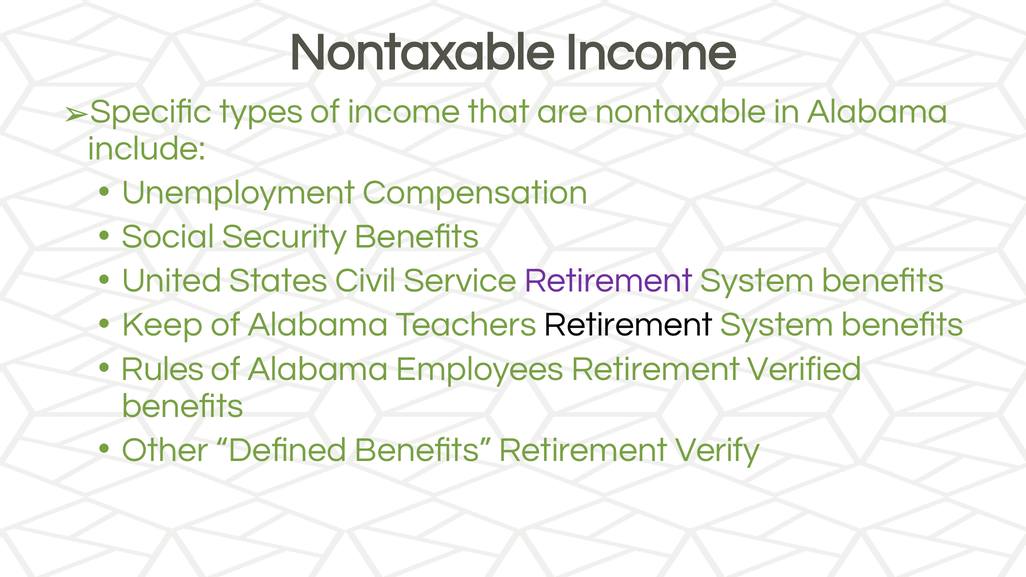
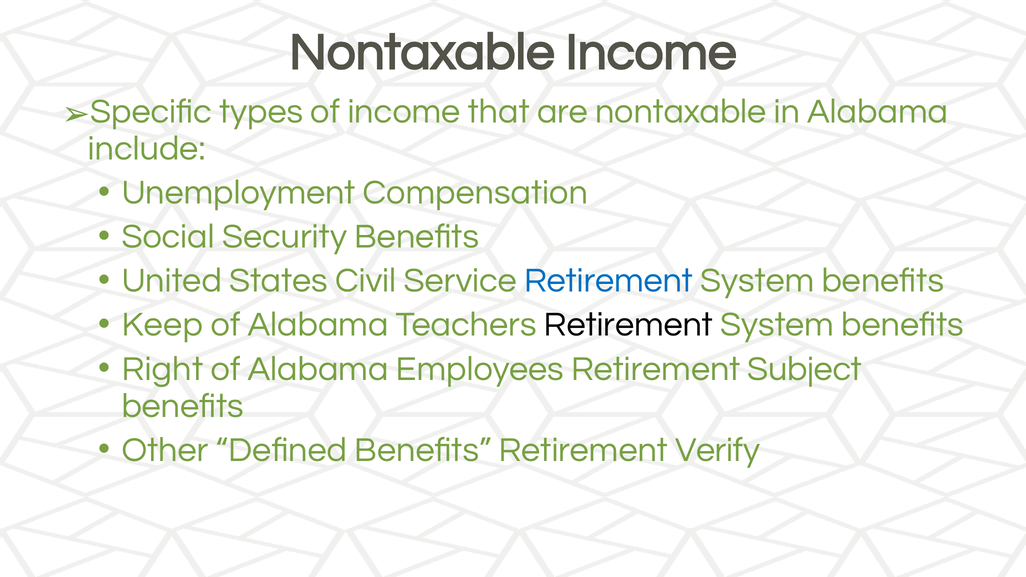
Retirement at (609, 281) colour: purple -> blue
Rules: Rules -> Right
Verified: Verified -> Subject
